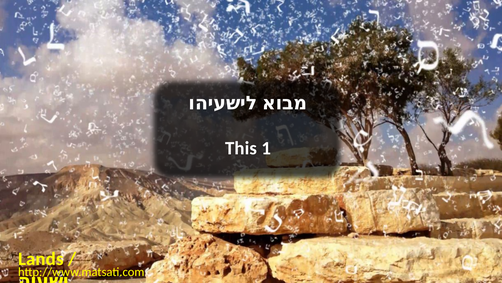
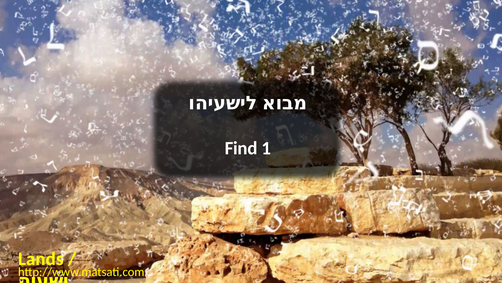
This: This -> Find
